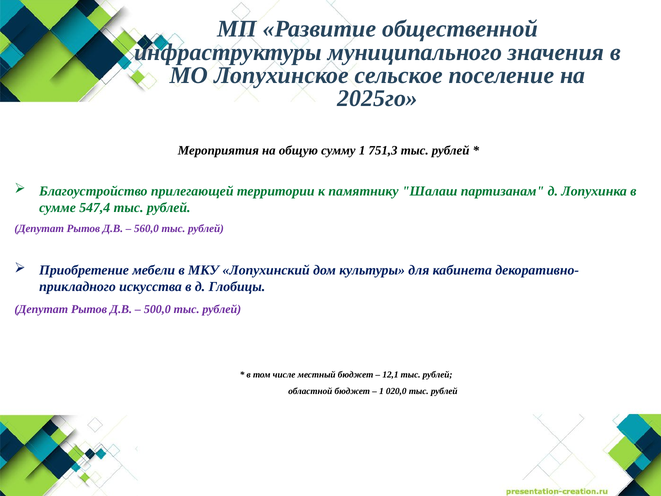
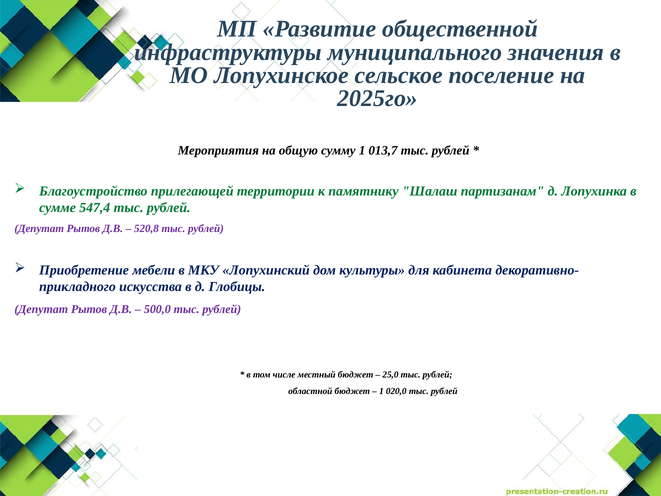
751,3: 751,3 -> 013,7
560,0: 560,0 -> 520,8
12,1: 12,1 -> 25,0
